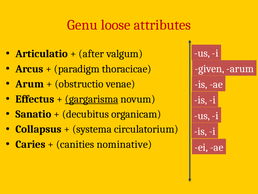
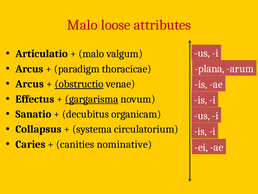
Genu at (82, 25): Genu -> Malo
after at (91, 54): after -> malo
given: given -> plana
Arum at (30, 84): Arum -> Arcus
obstructio underline: none -> present
